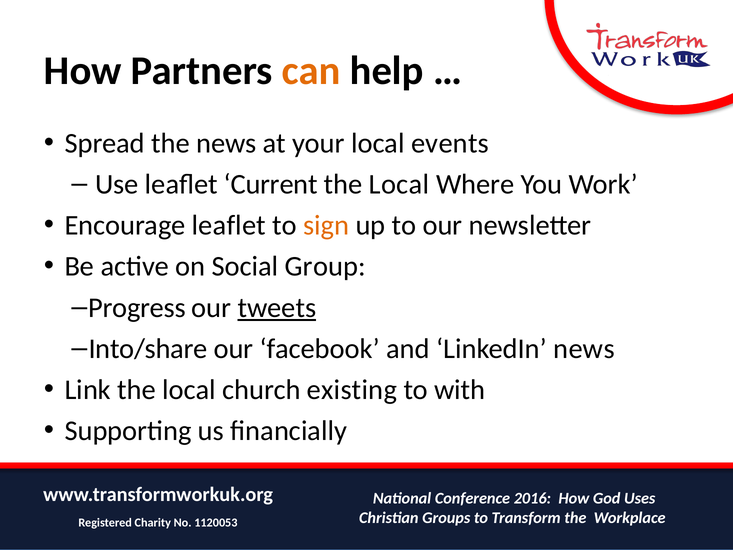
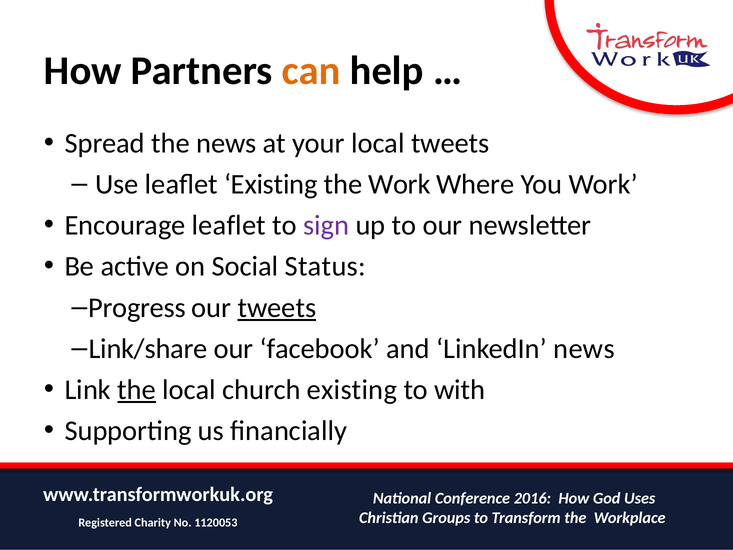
local events: events -> tweets
leaflet Current: Current -> Existing
Local at (399, 184): Local -> Work
sign colour: orange -> purple
Group: Group -> Status
Into/share: Into/share -> Link/share
the at (137, 390) underline: none -> present
